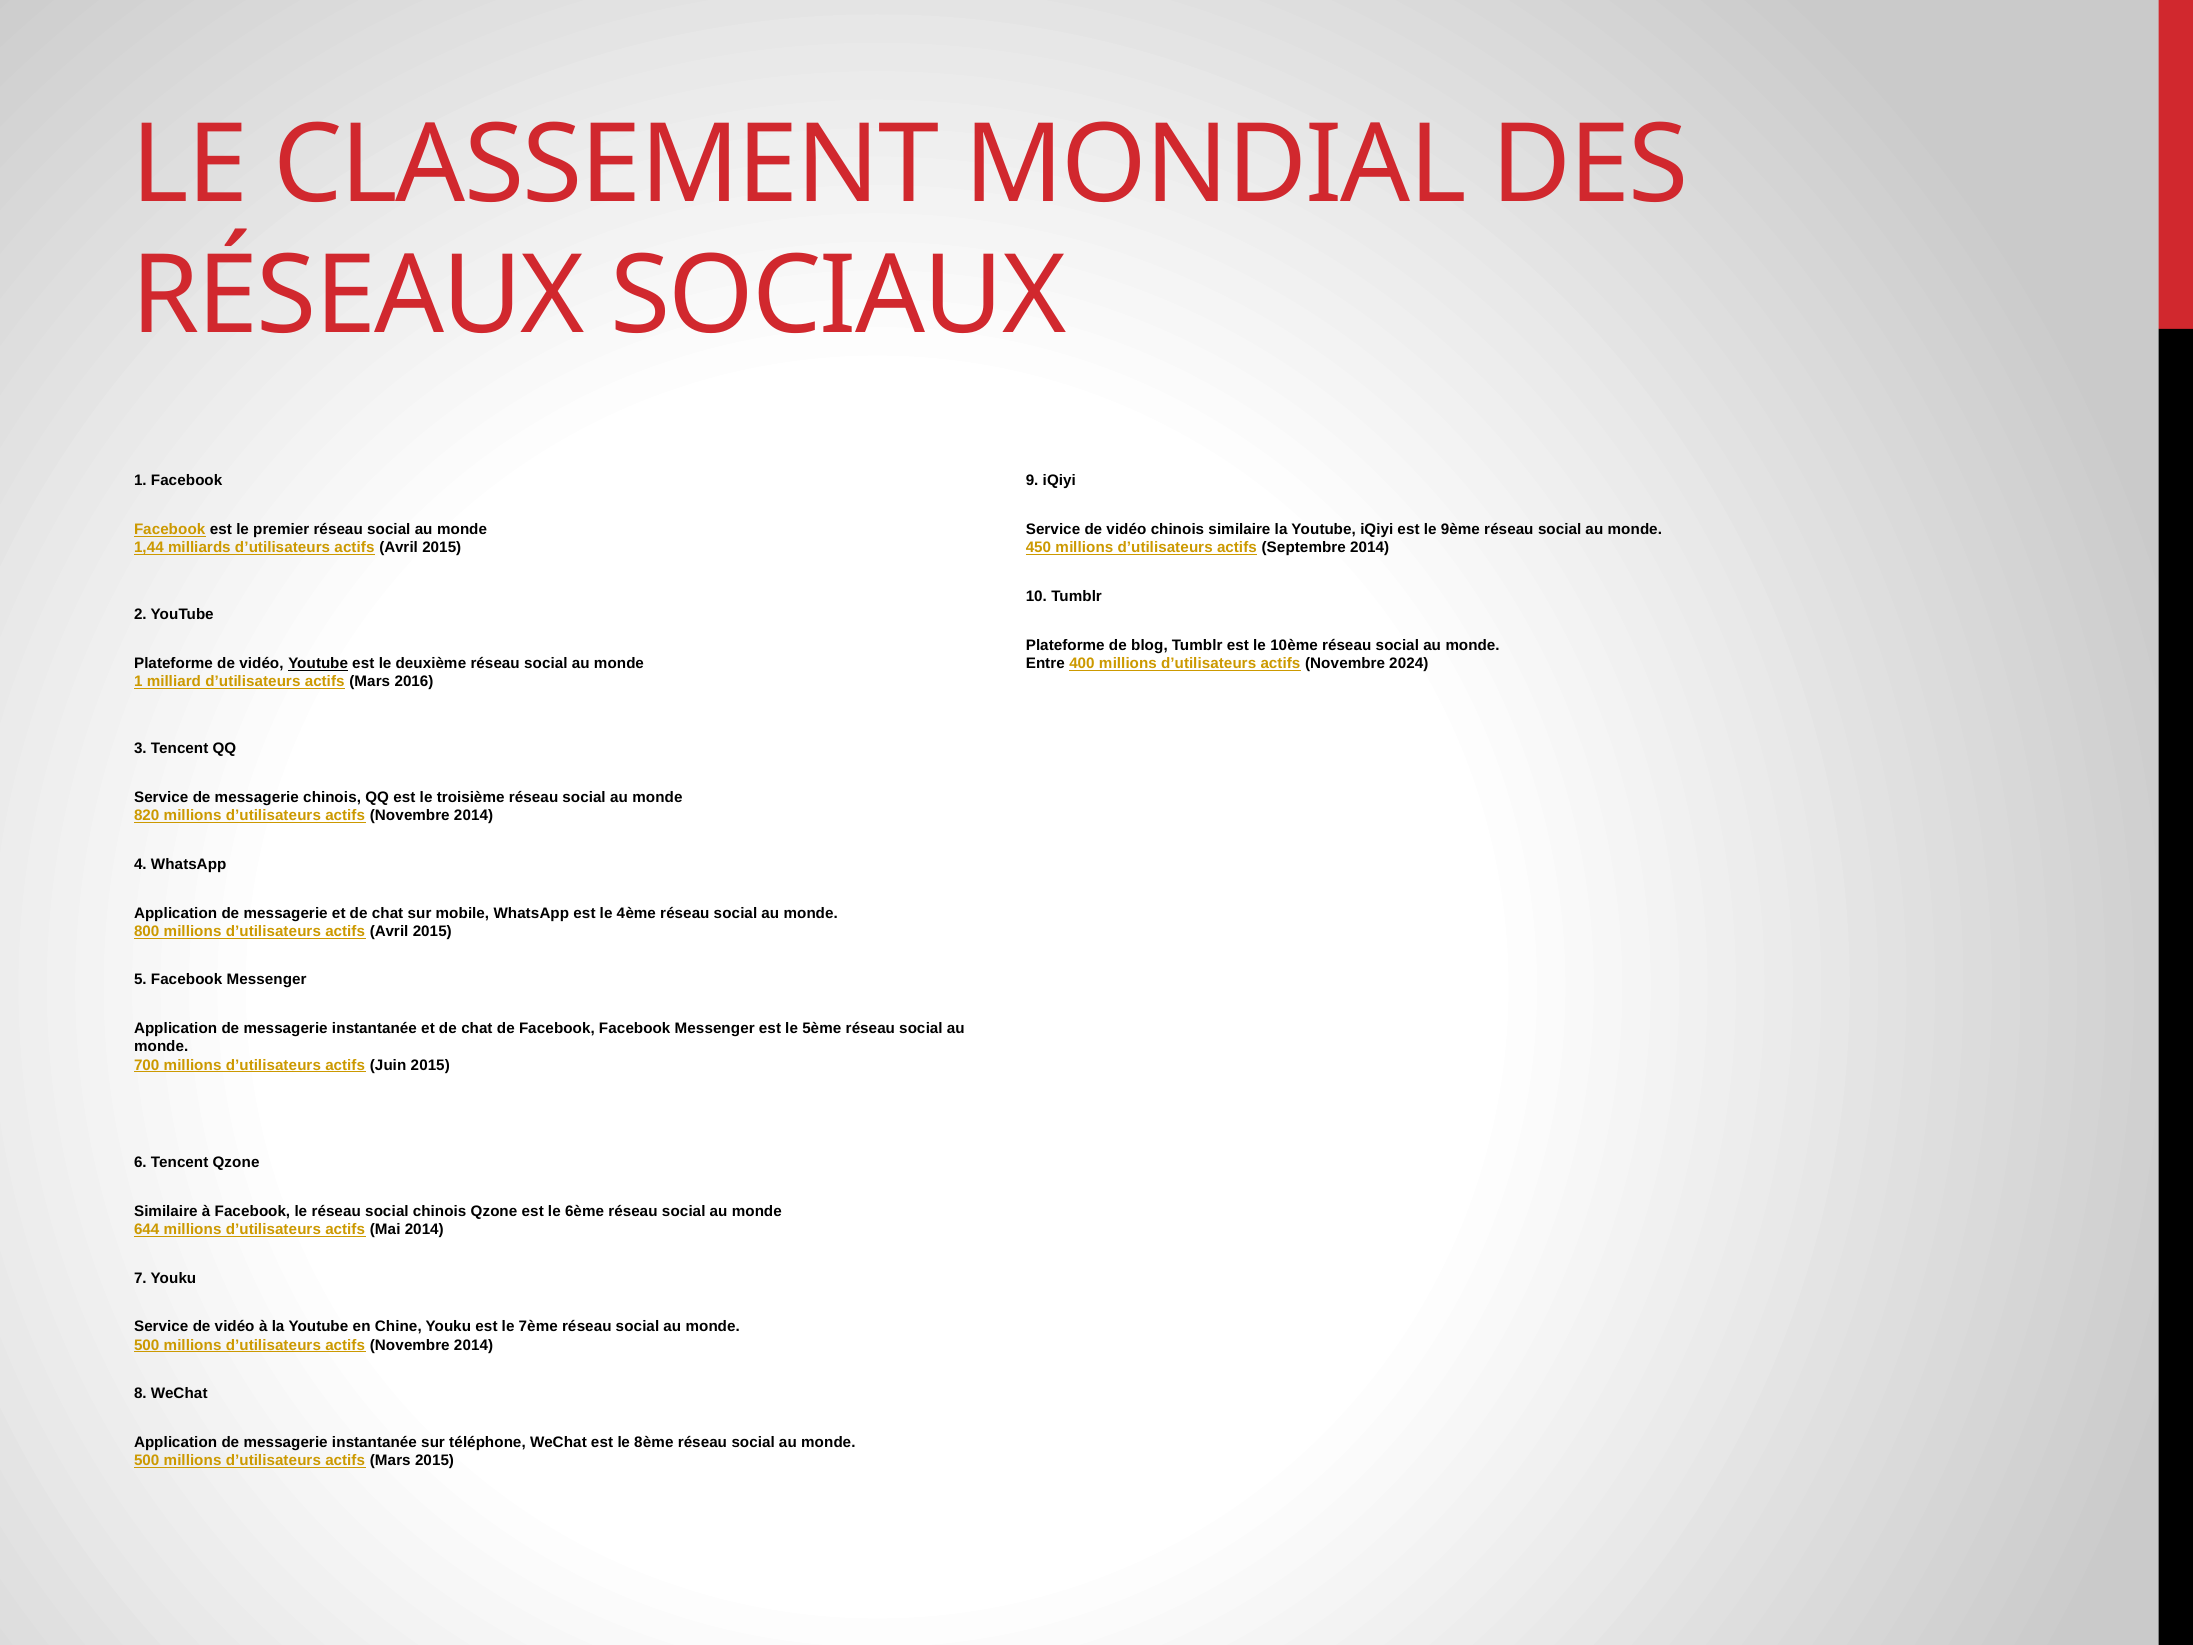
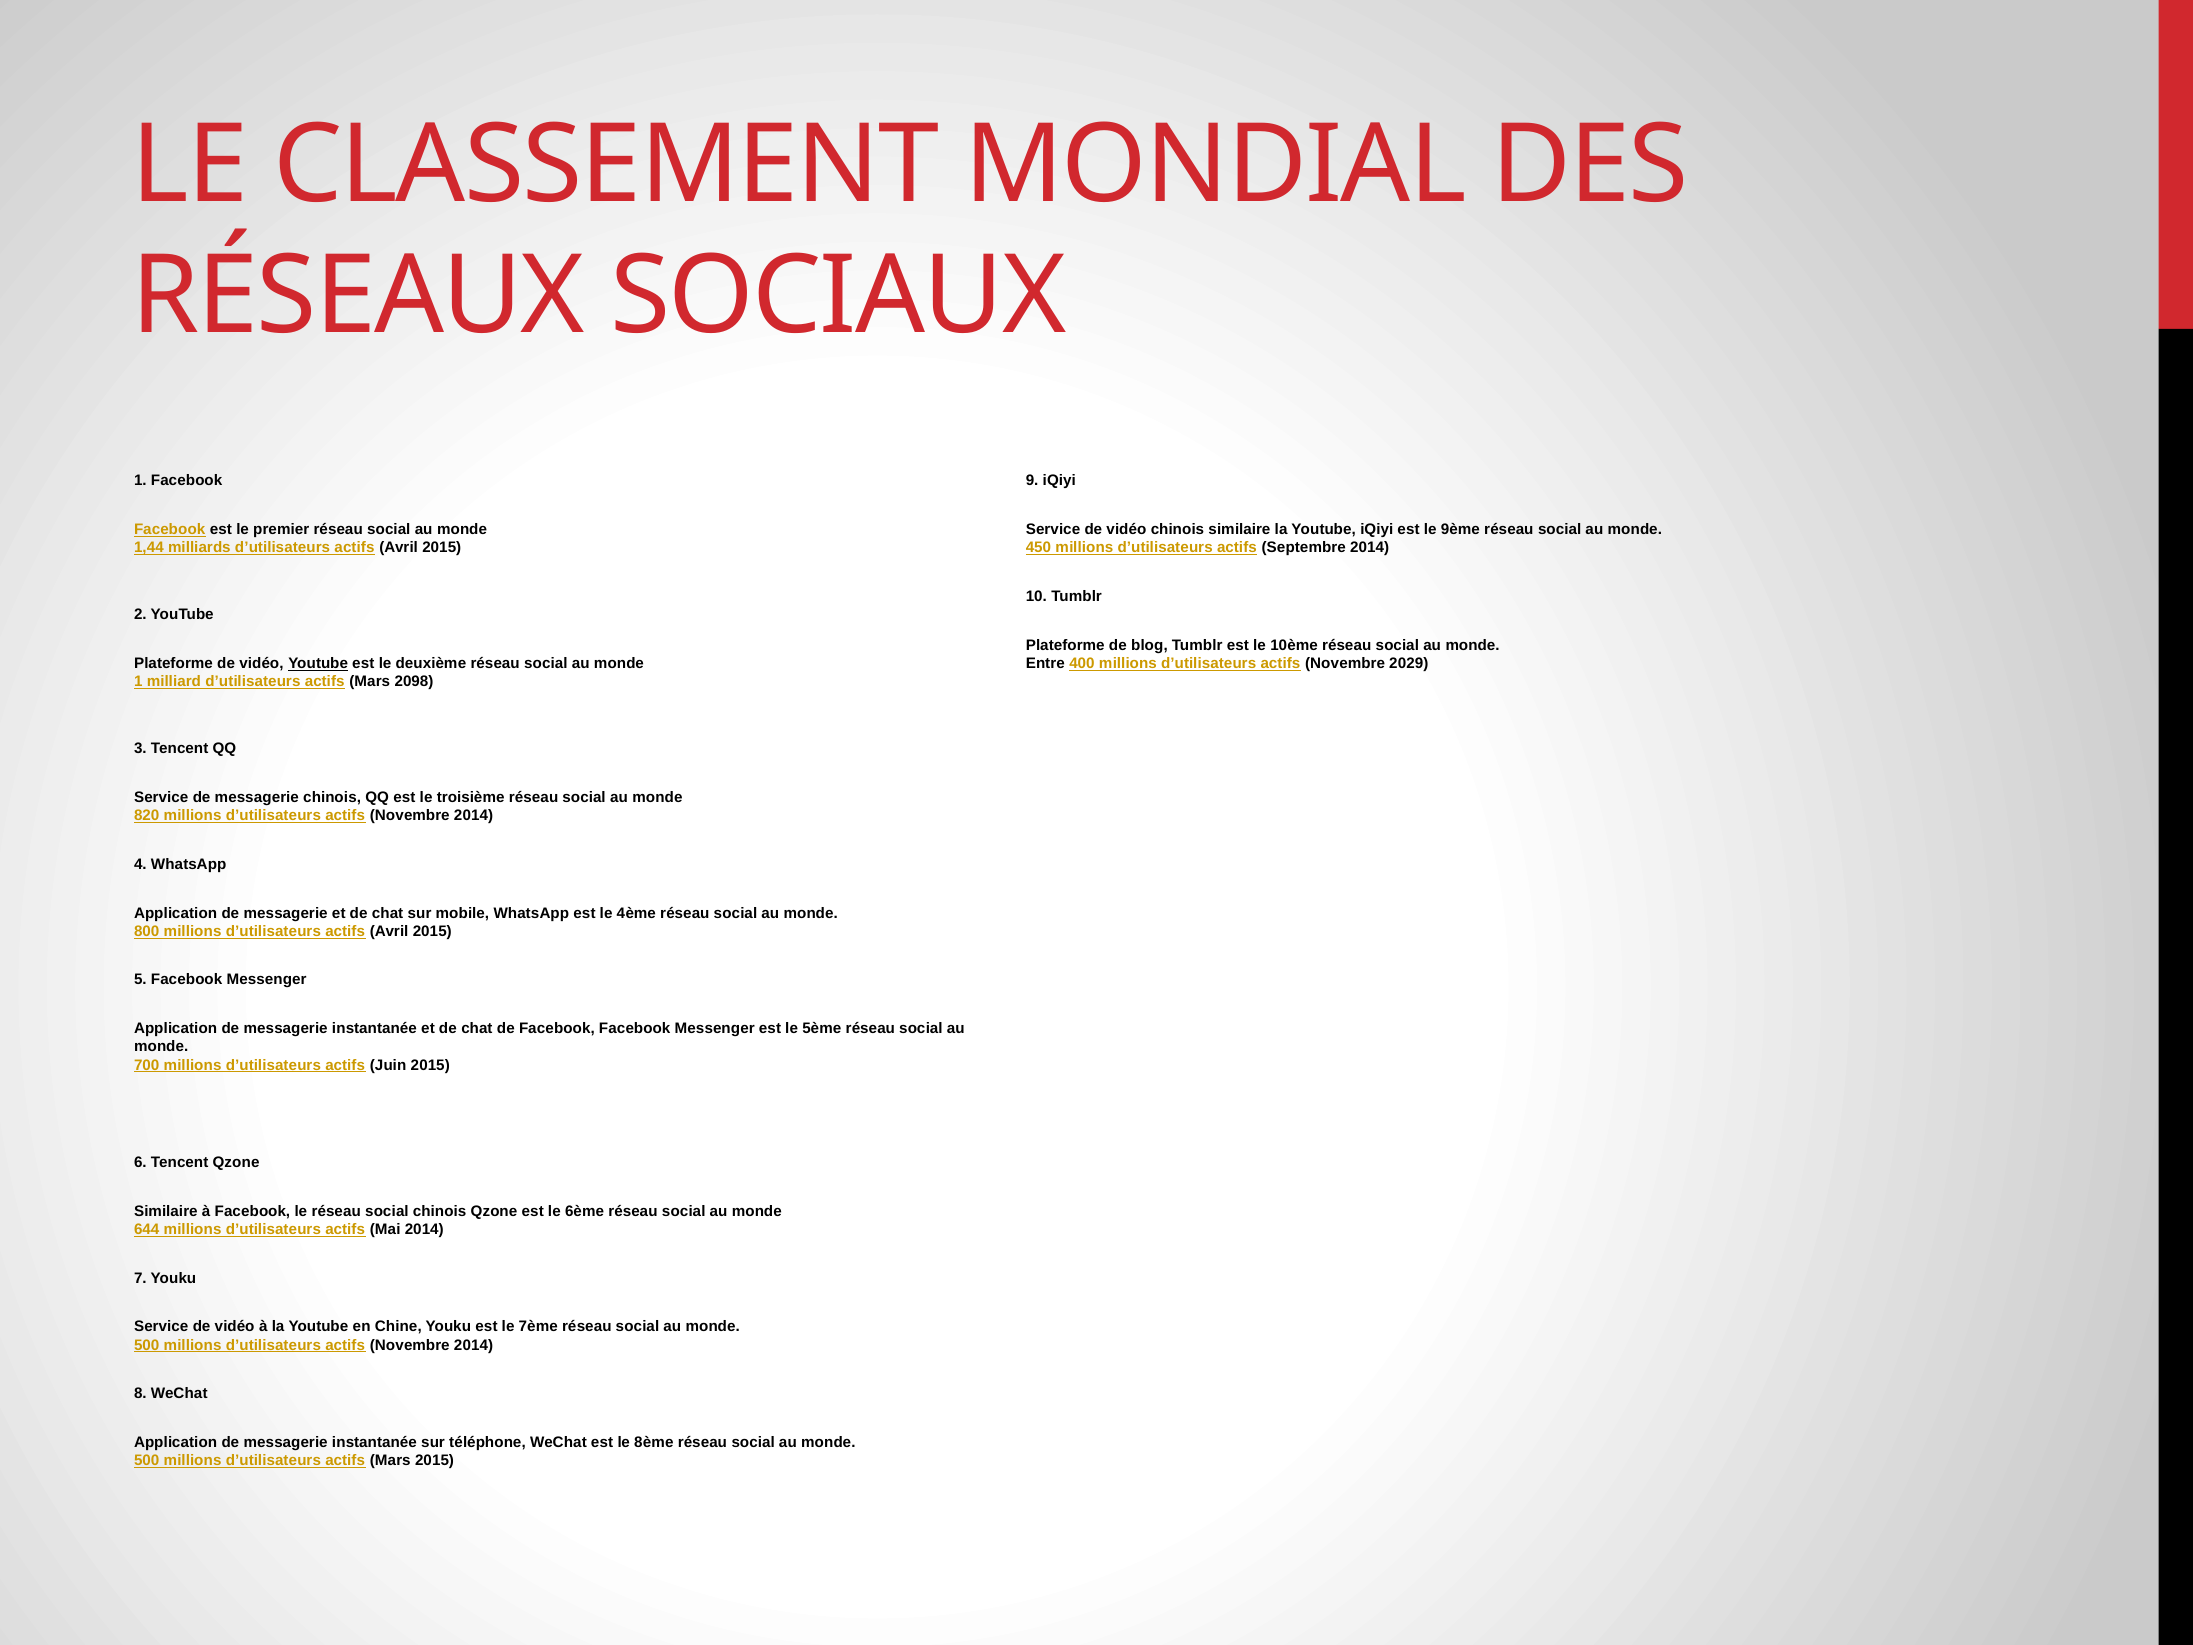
2024: 2024 -> 2029
2016: 2016 -> 2098
